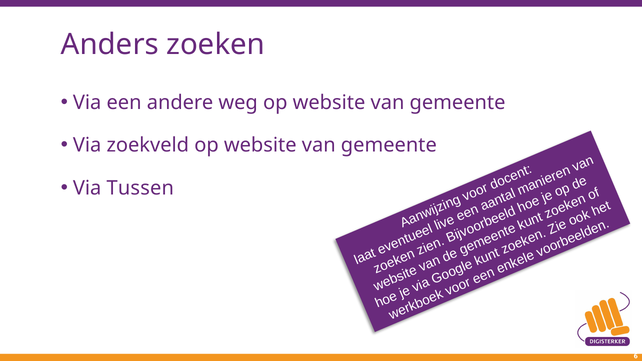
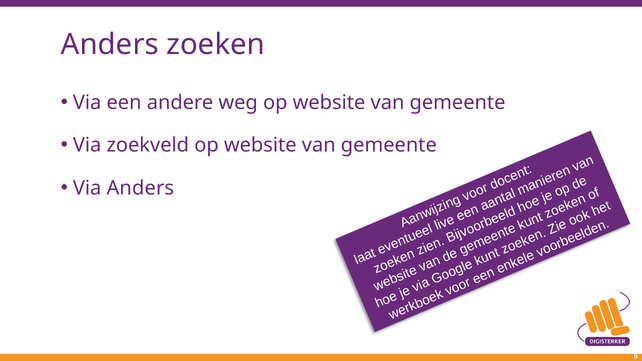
Via Tussen: Tussen -> Anders
